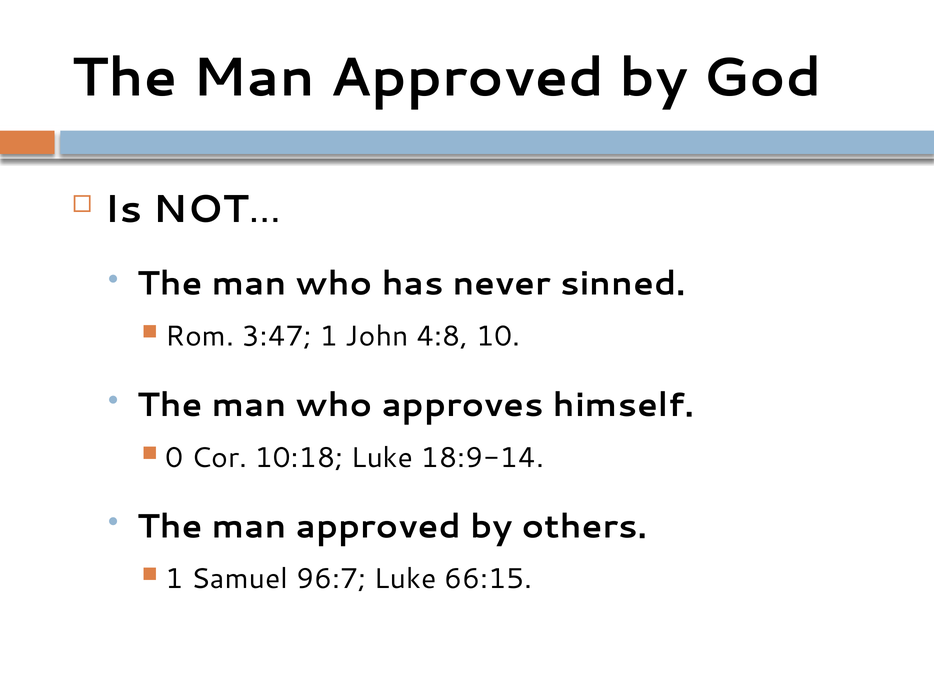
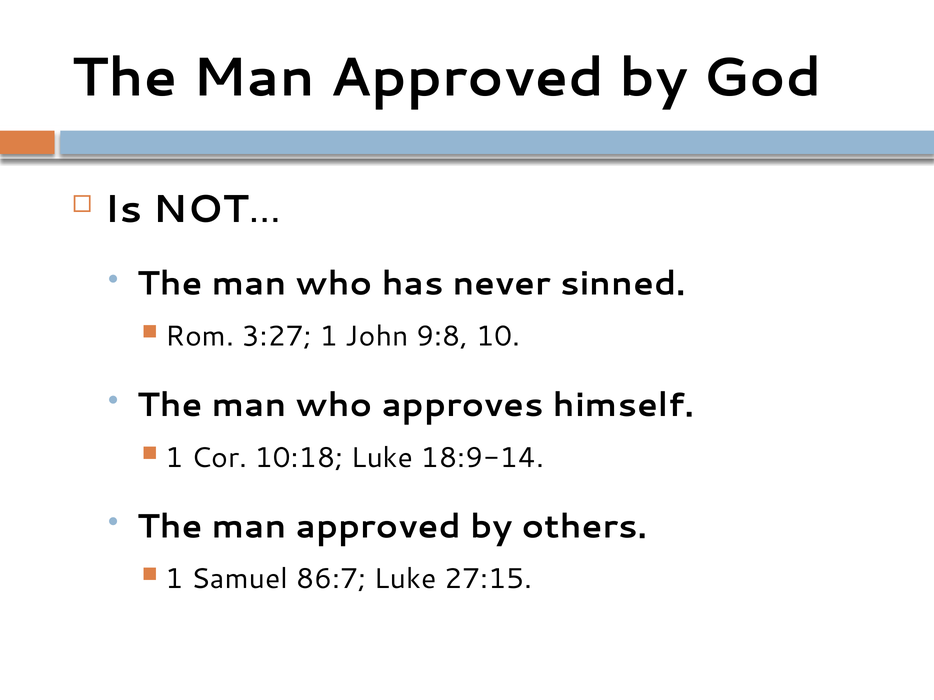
3:47: 3:47 -> 3:27
4:8: 4:8 -> 9:8
0 at (174, 458): 0 -> 1
96:7: 96:7 -> 86:7
66:15: 66:15 -> 27:15
